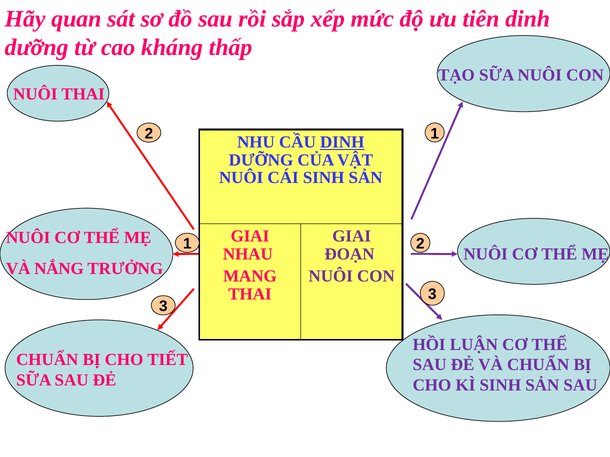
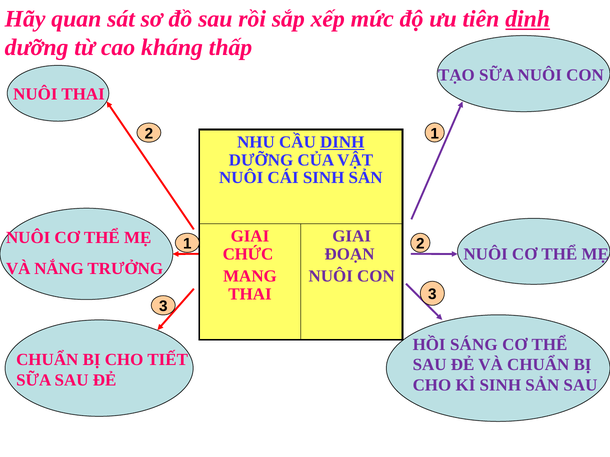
dinh at (528, 19) underline: none -> present
NHAU: NHAU -> CHỨC
LUẬN: LUẬN -> SÁNG
